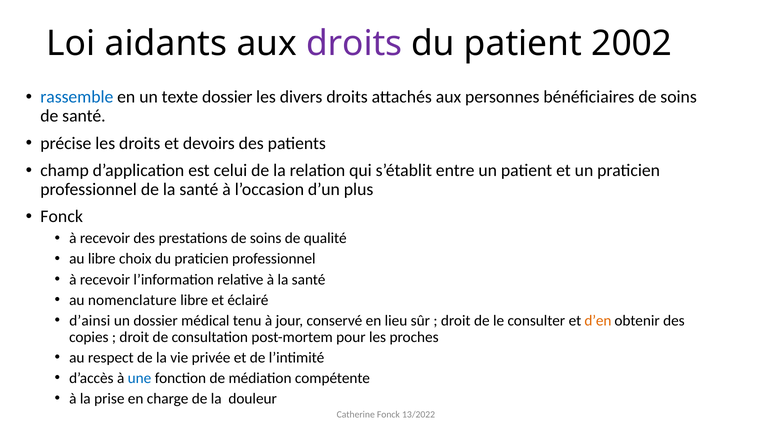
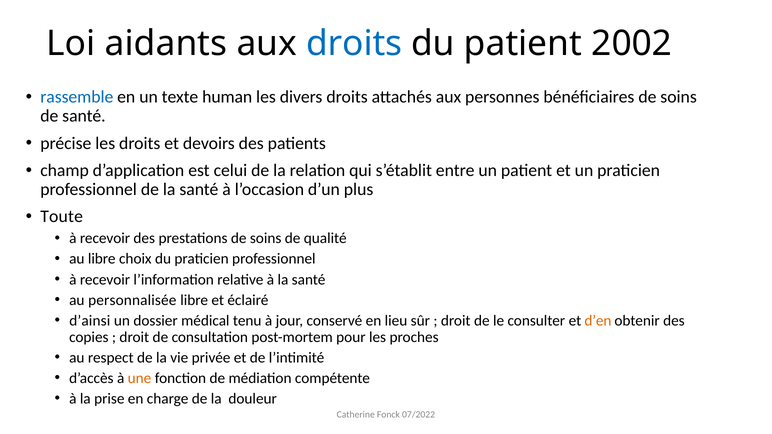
droits at (354, 44) colour: purple -> blue
texte dossier: dossier -> human
Fonck at (62, 217): Fonck -> Toute
nomenclature: nomenclature -> personnalisée
une colour: blue -> orange
13/2022: 13/2022 -> 07/2022
